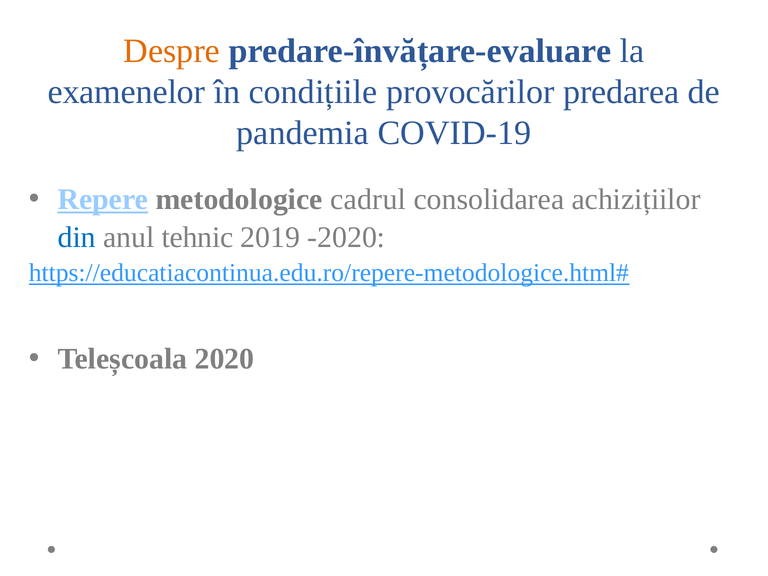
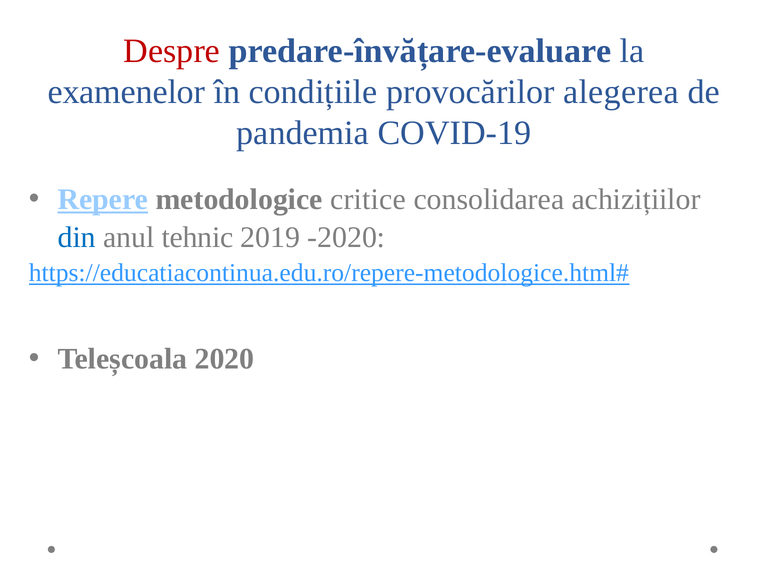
Despre colour: orange -> red
predarea: predarea -> alegerea
cadrul: cadrul -> critice
